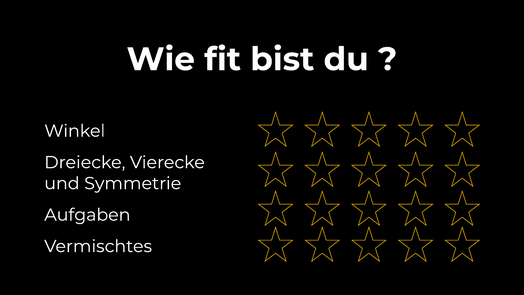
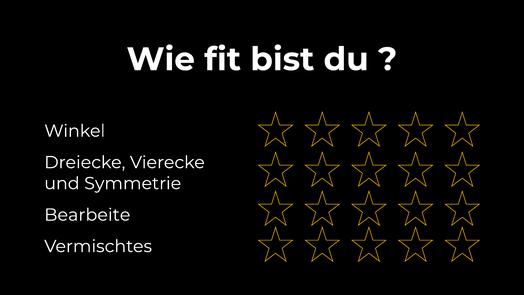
Aufgaben: Aufgaben -> Bearbeite
